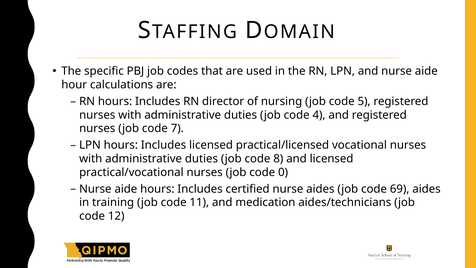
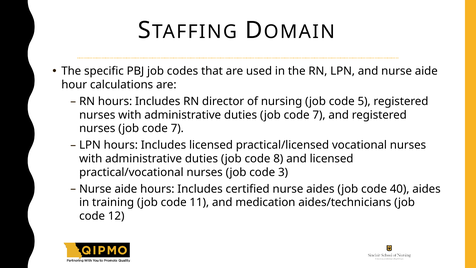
duties job code 4: 4 -> 7
0: 0 -> 3
69: 69 -> 40
